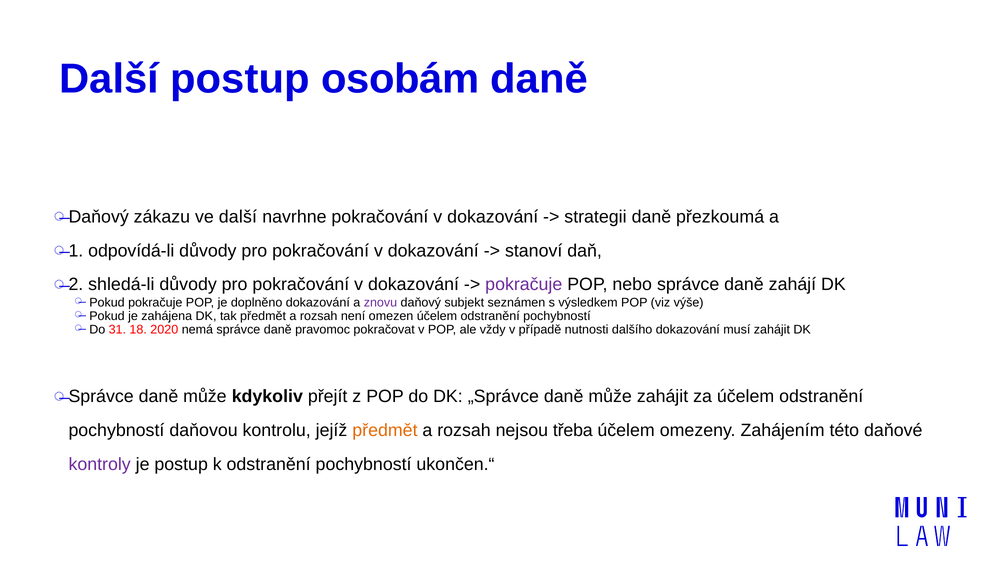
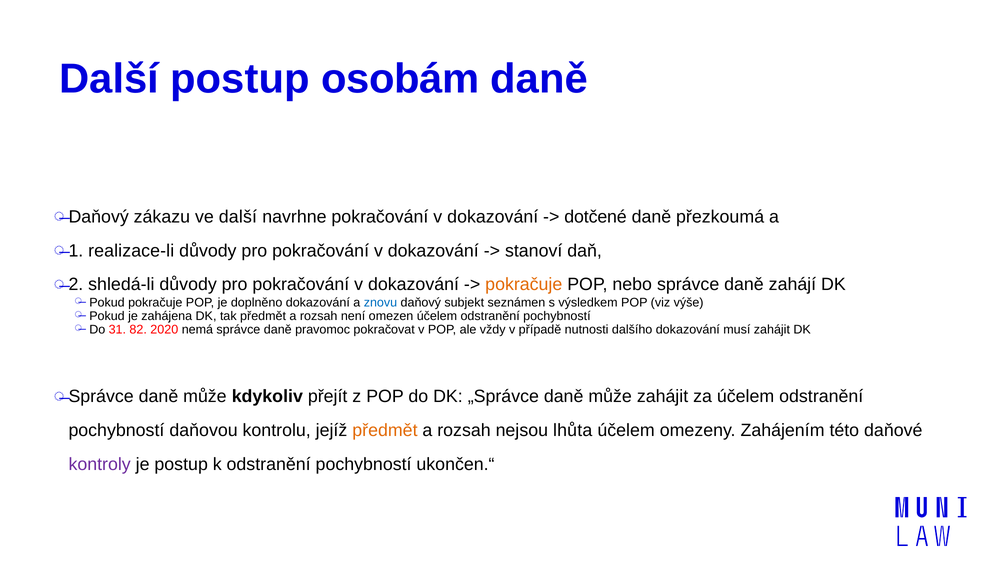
strategii: strategii -> dotčené
odpovídá-li: odpovídá-li -> realizace-li
pokračuje at (524, 285) colour: purple -> orange
znovu colour: purple -> blue
18: 18 -> 82
třeba: třeba -> lhůta
